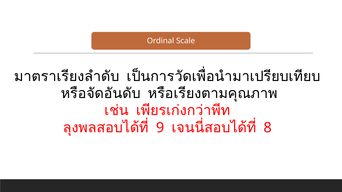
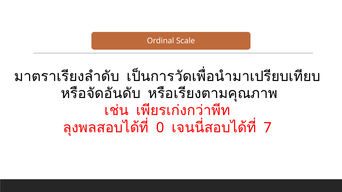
9: 9 -> 0
8: 8 -> 7
